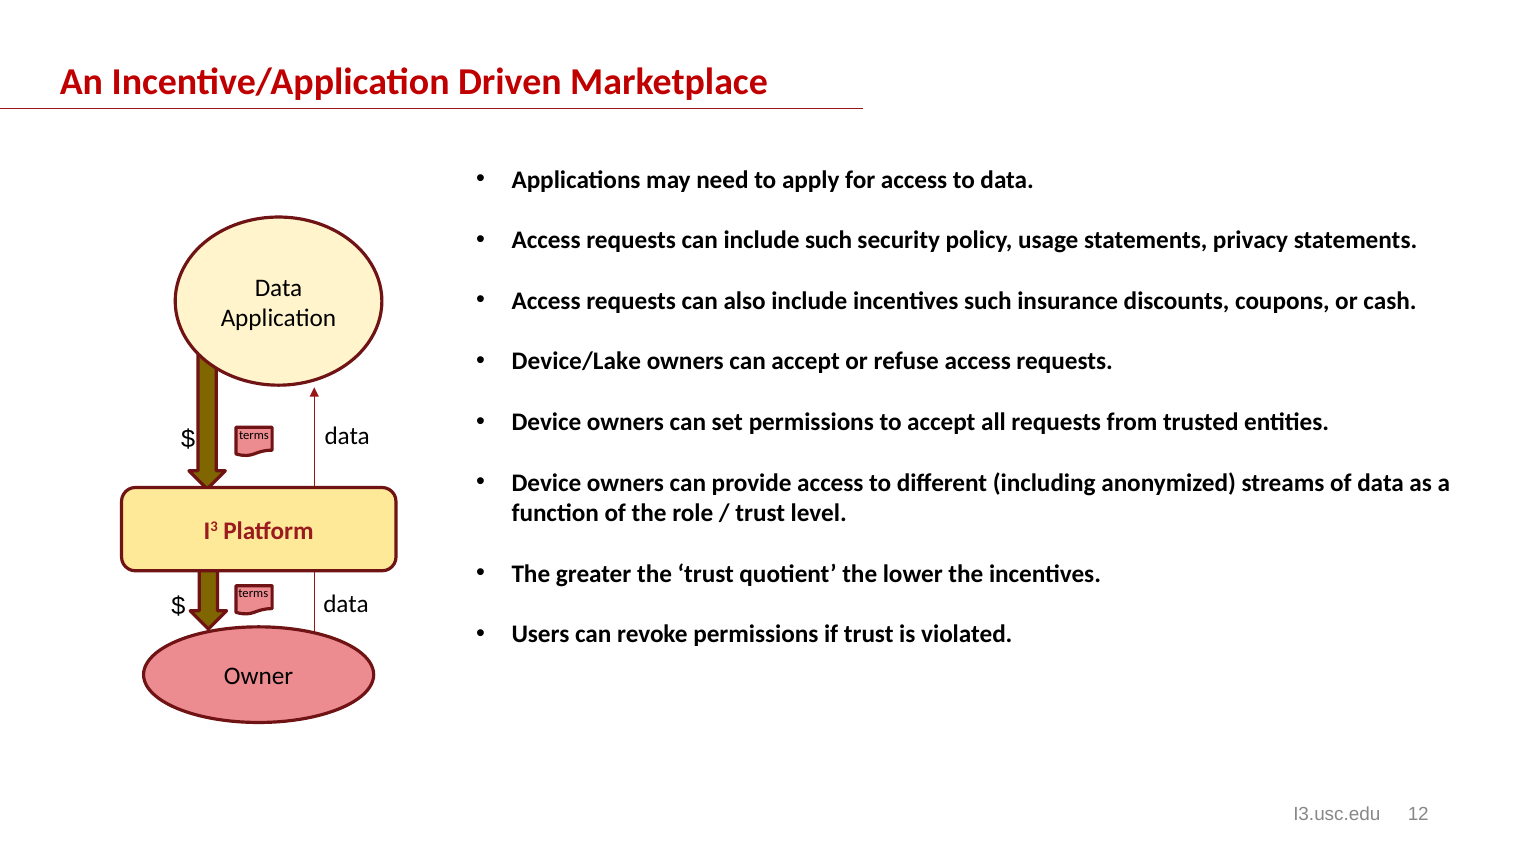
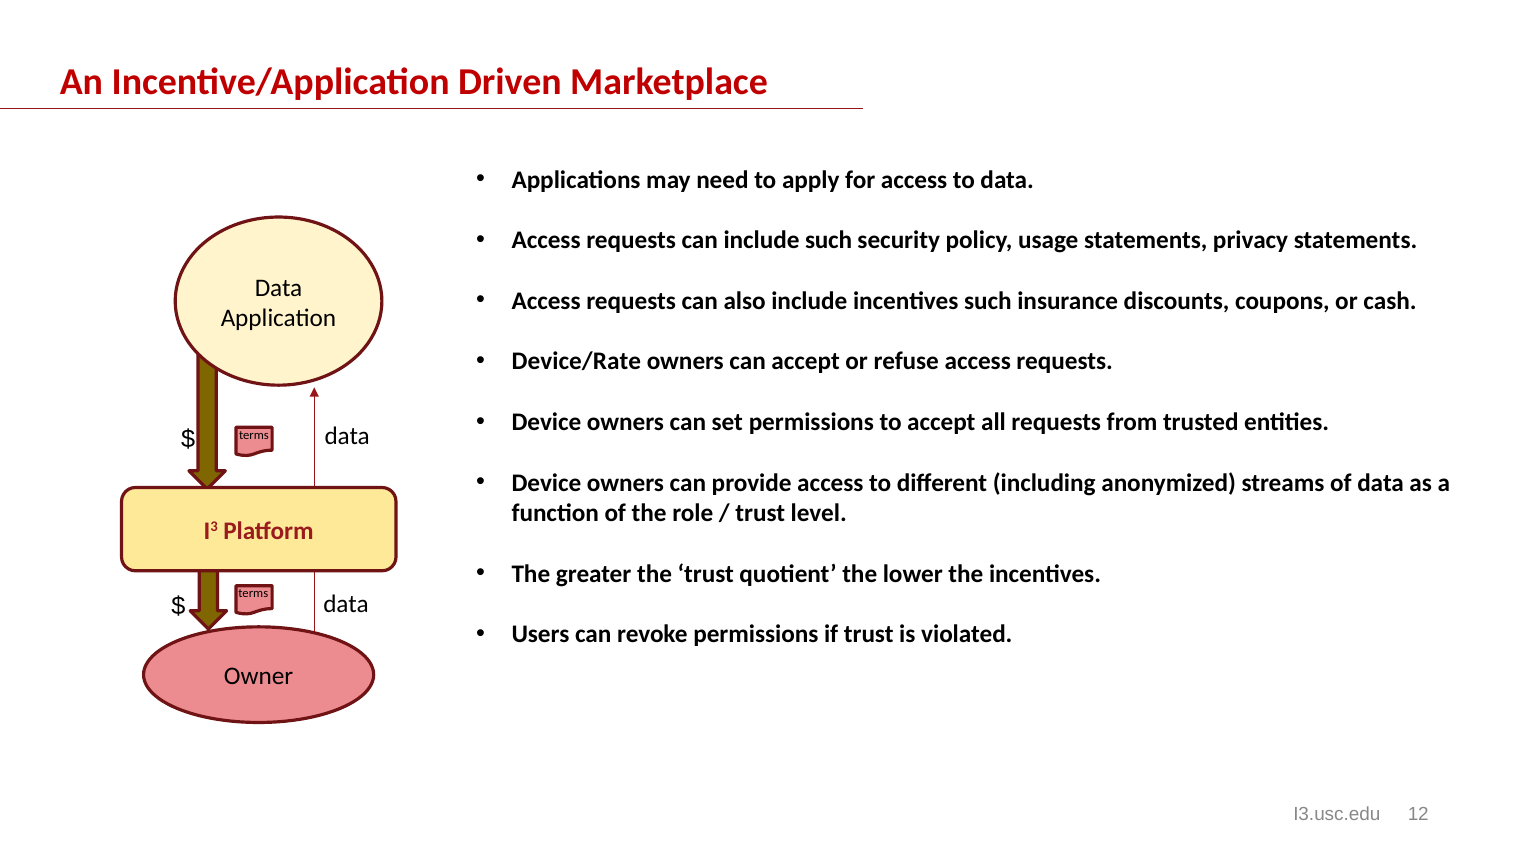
Device/Lake: Device/Lake -> Device/Rate
